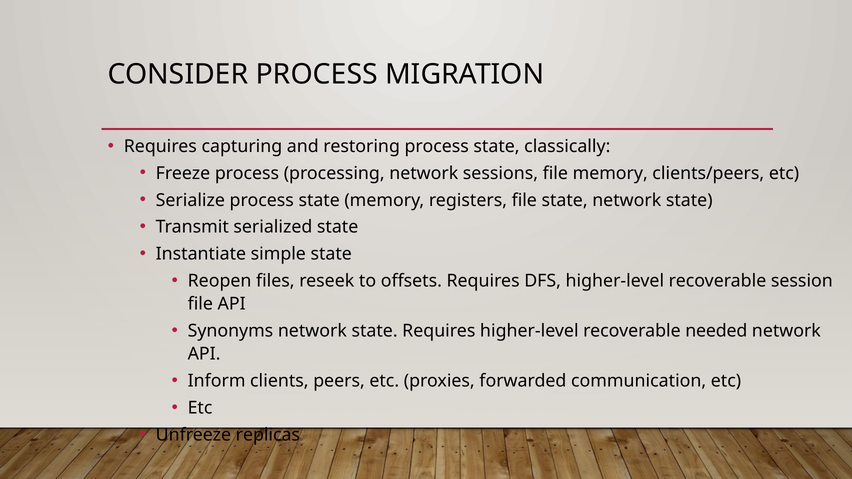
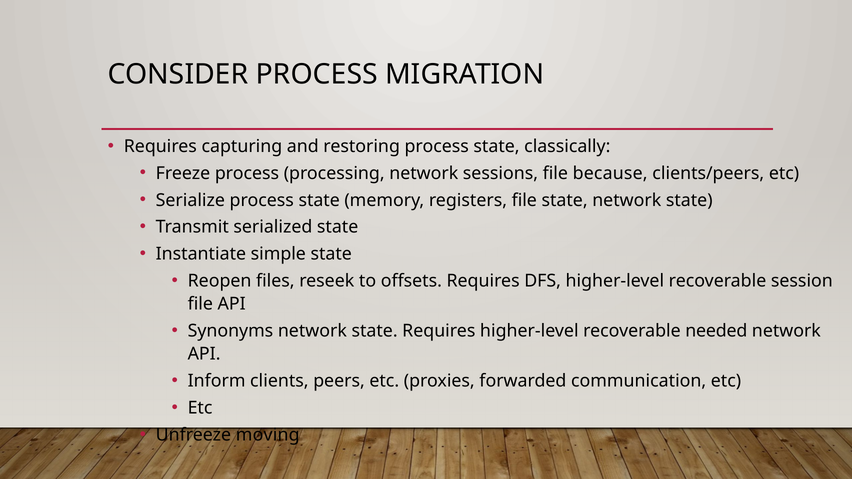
file memory: memory -> because
replicas: replicas -> moving
